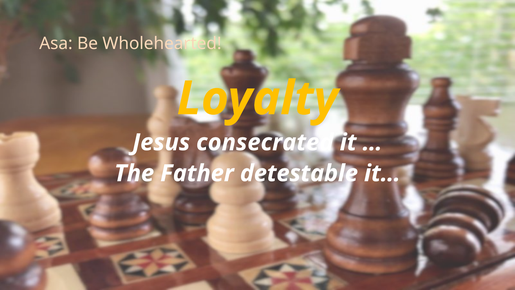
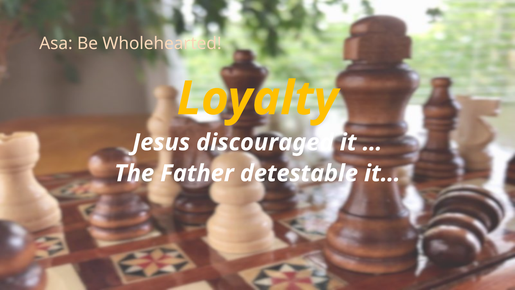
consecrated: consecrated -> discouraged
